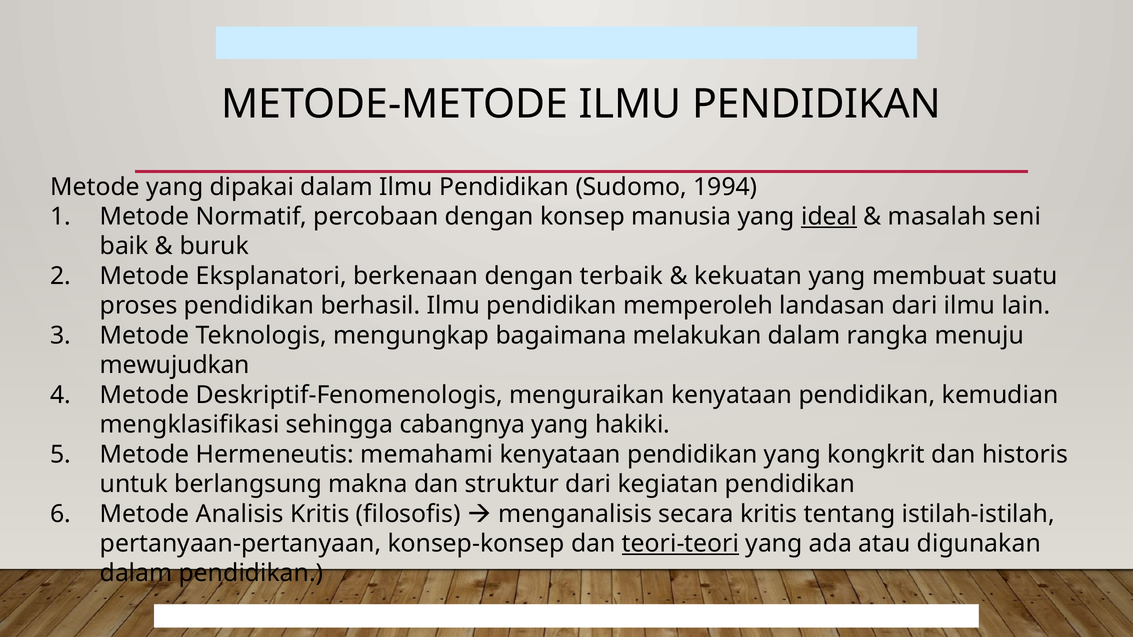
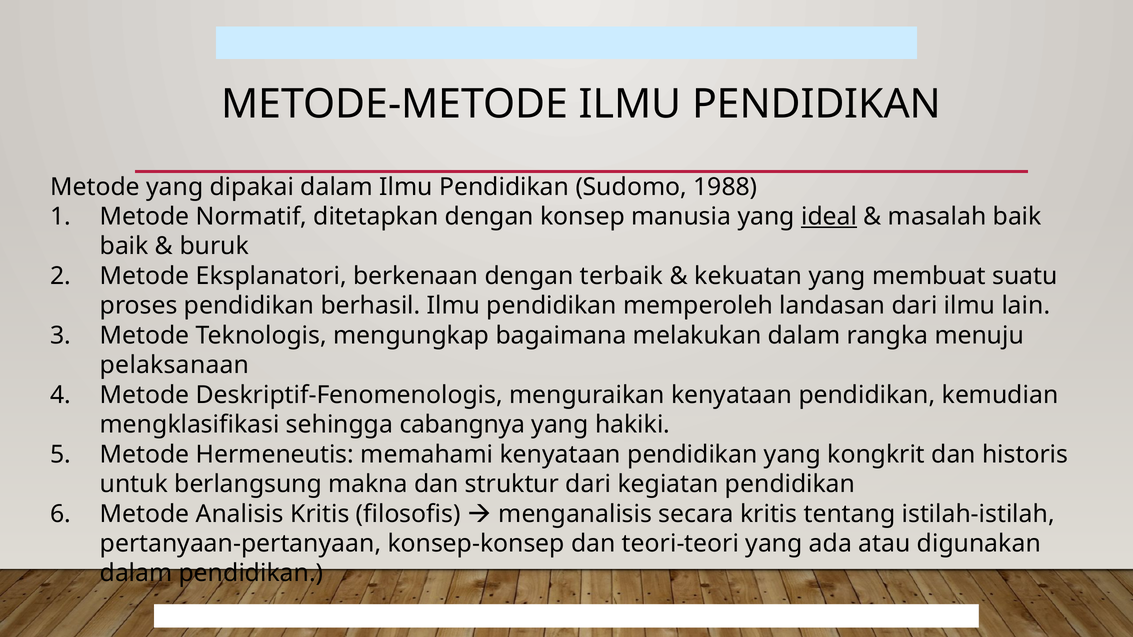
1994: 1994 -> 1988
percobaan: percobaan -> ditetapkan
masalah seni: seni -> baik
mewujudkan: mewujudkan -> pelaksanaan
teori-teori underline: present -> none
